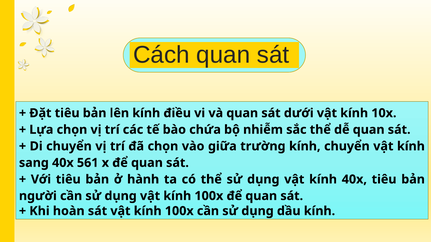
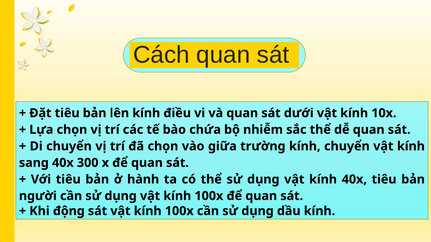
561: 561 -> 300
hoàn: hoàn -> động
